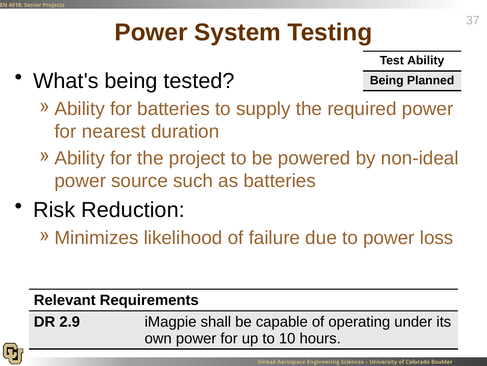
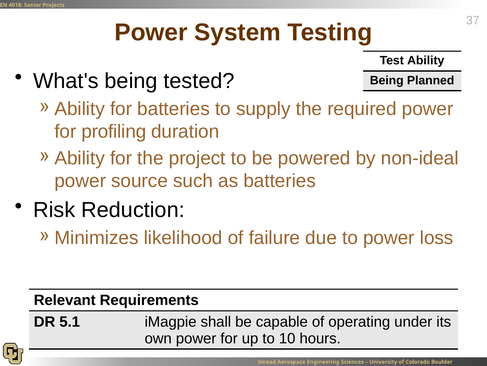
nearest: nearest -> profiling
2.9: 2.9 -> 5.1
